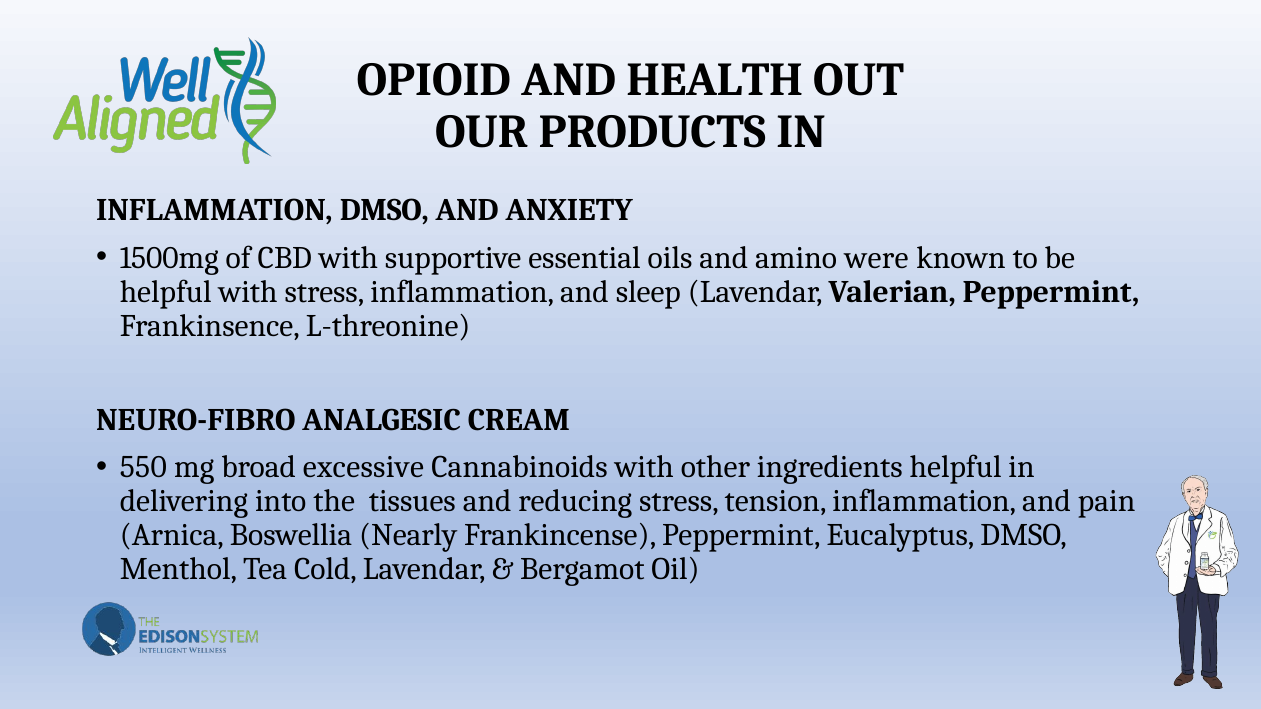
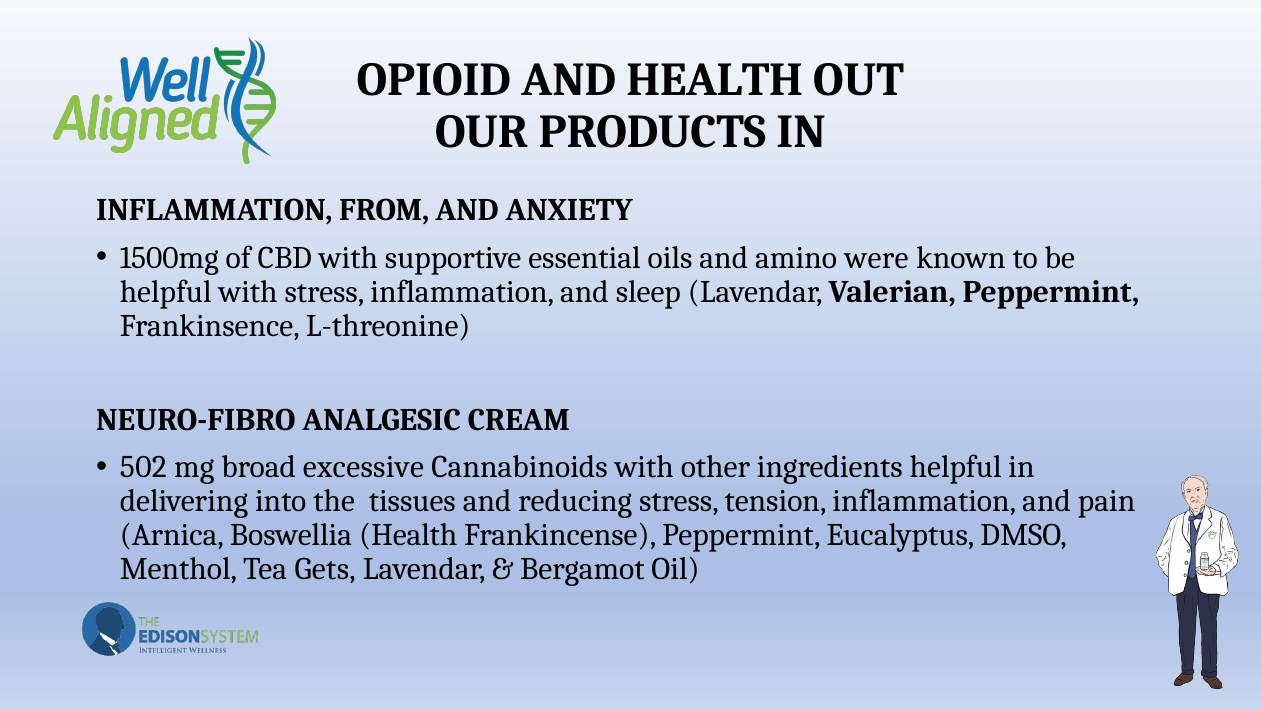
INFLAMMATION DMSO: DMSO -> FROM
550: 550 -> 502
Boswellia Nearly: Nearly -> Health
Cold: Cold -> Gets
